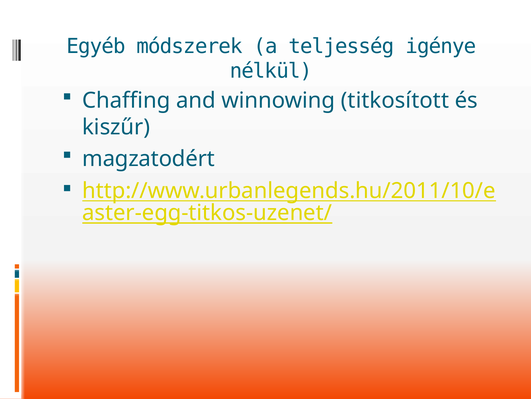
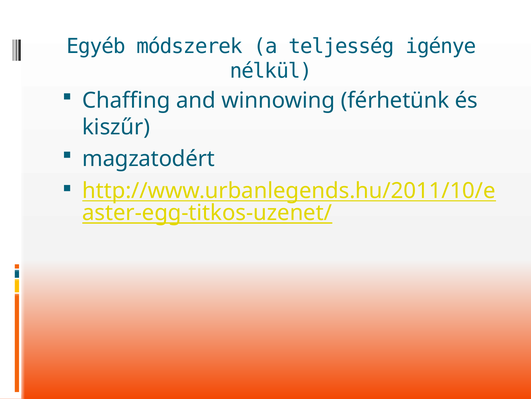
titkosított: titkosított -> férhetünk
